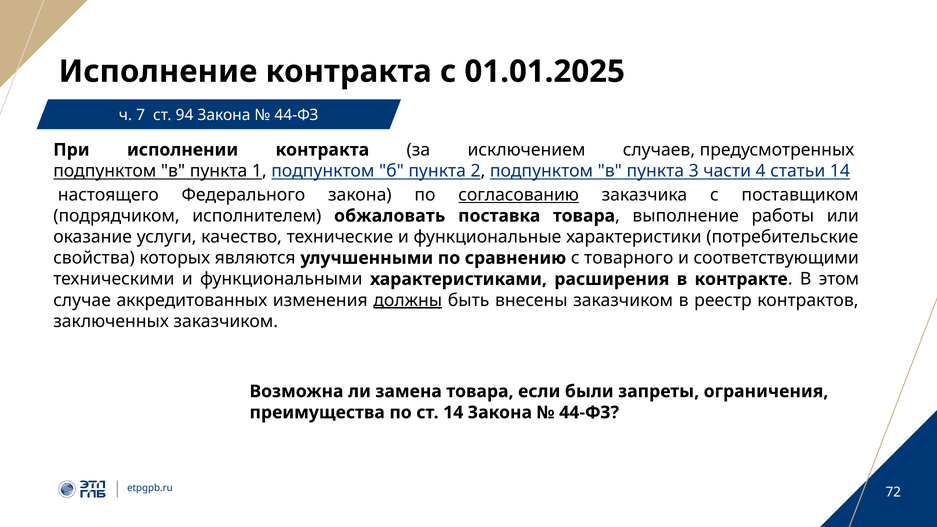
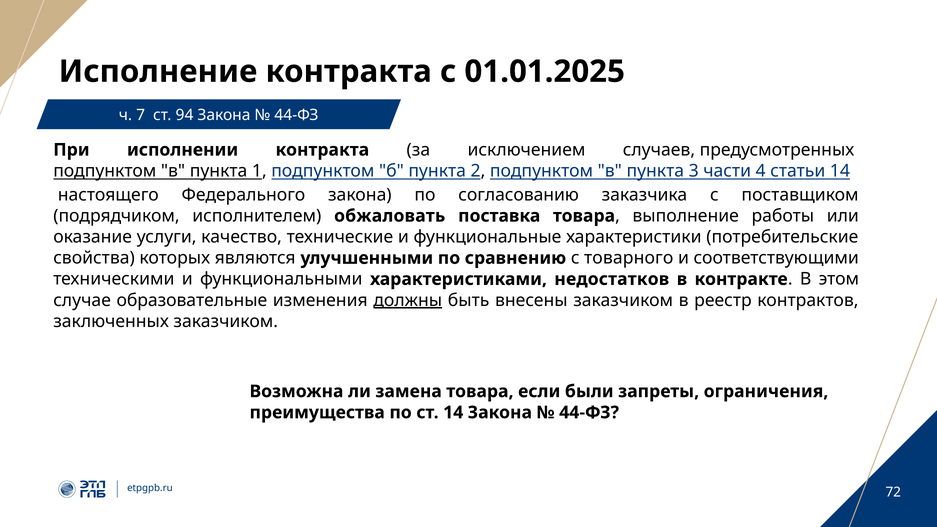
согласованию underline: present -> none
расширения: расширения -> недостатков
аккредитованных: аккредитованных -> образовательные
